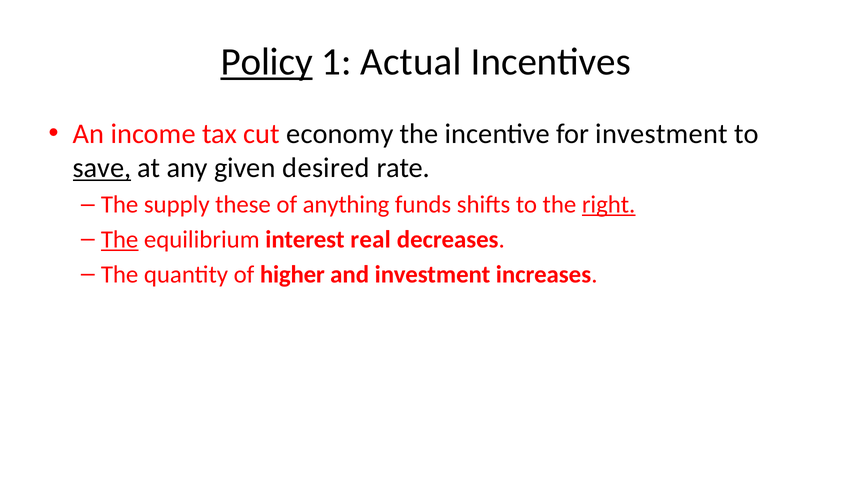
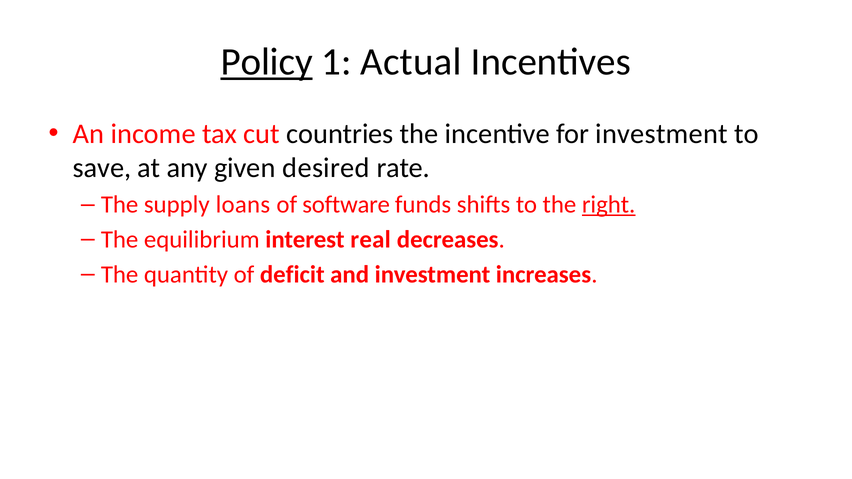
economy: economy -> countries
save underline: present -> none
these: these -> loans
anything: anything -> software
The at (120, 240) underline: present -> none
higher: higher -> deficit
